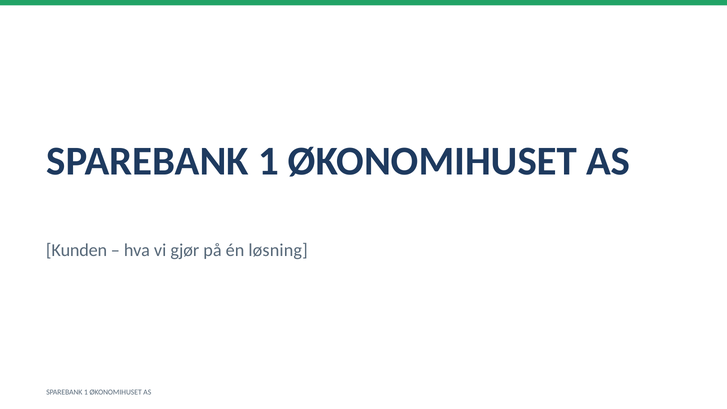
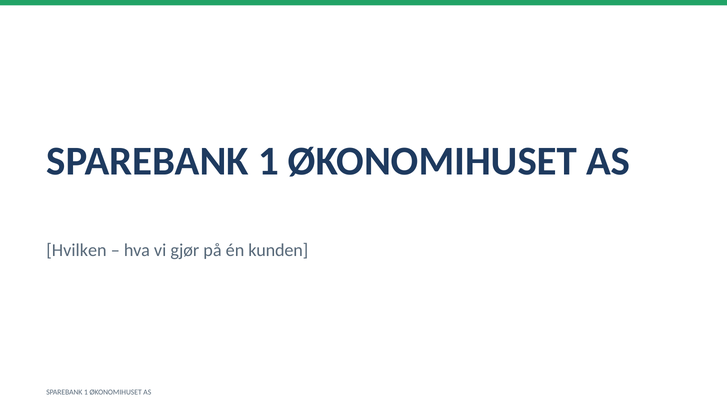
Kunden: Kunden -> Hvilken
løsning: løsning -> kunden
